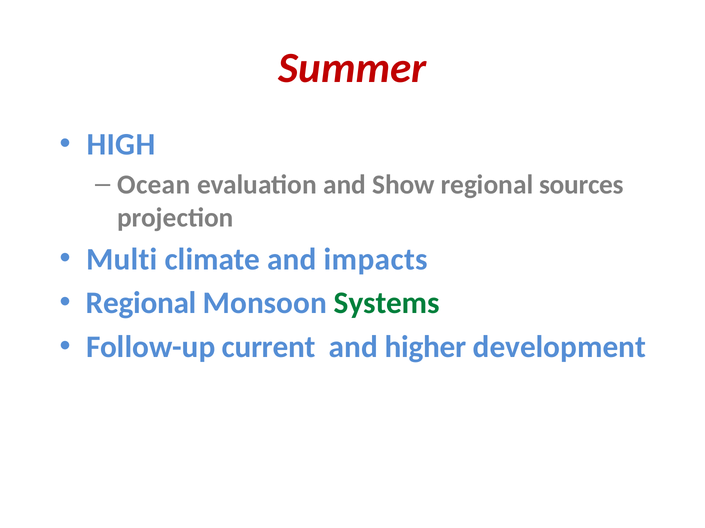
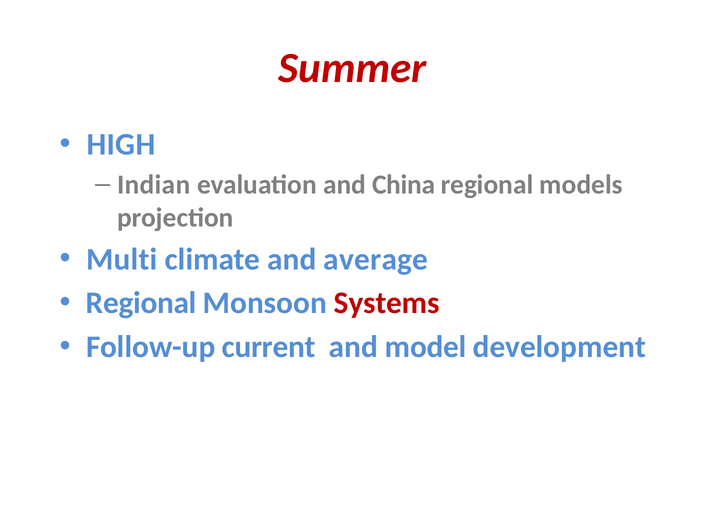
Ocean: Ocean -> Indian
Show: Show -> China
sources: sources -> models
impacts: impacts -> average
Systems colour: green -> red
higher: higher -> model
